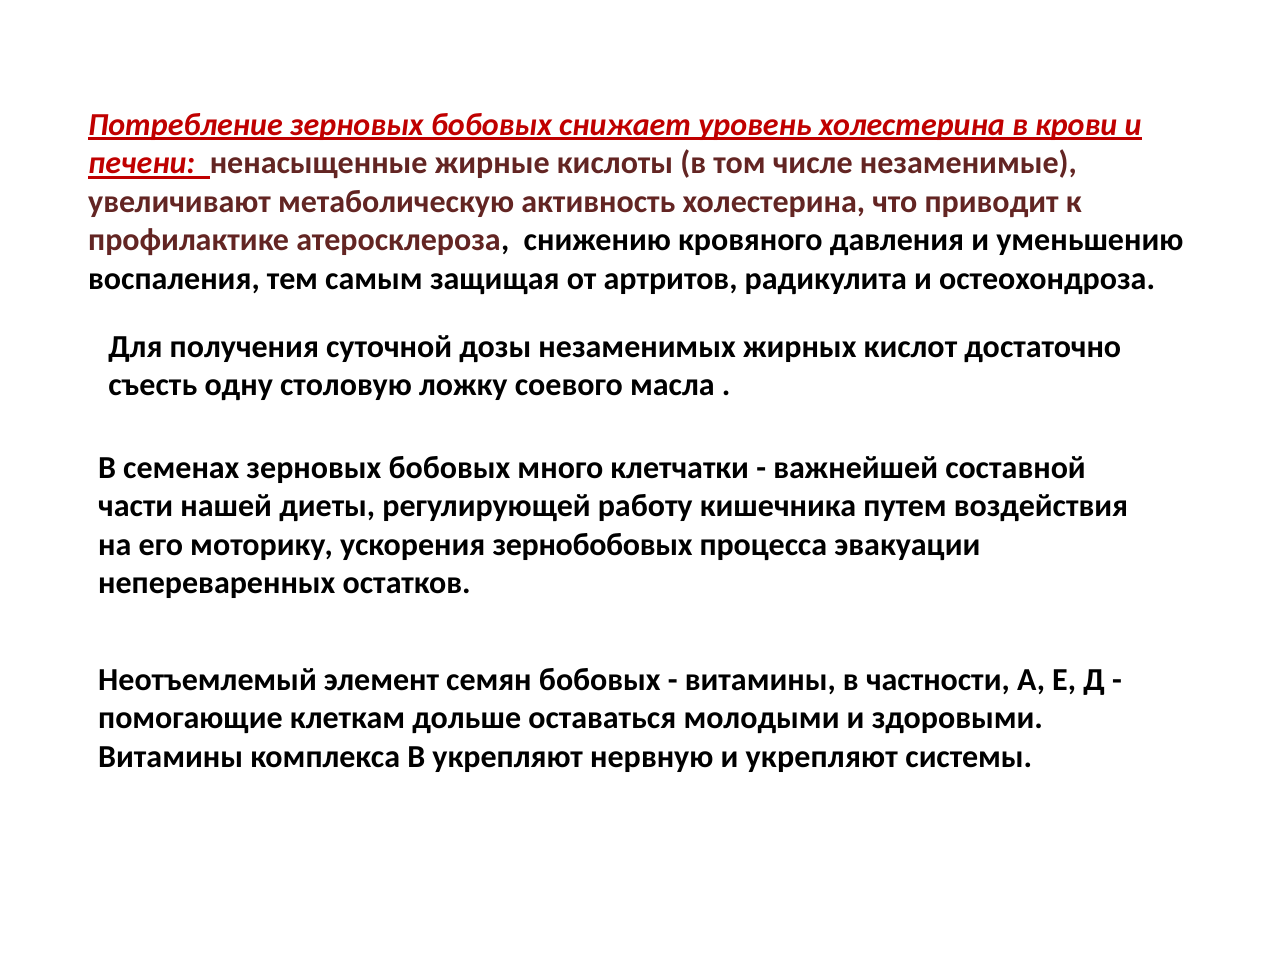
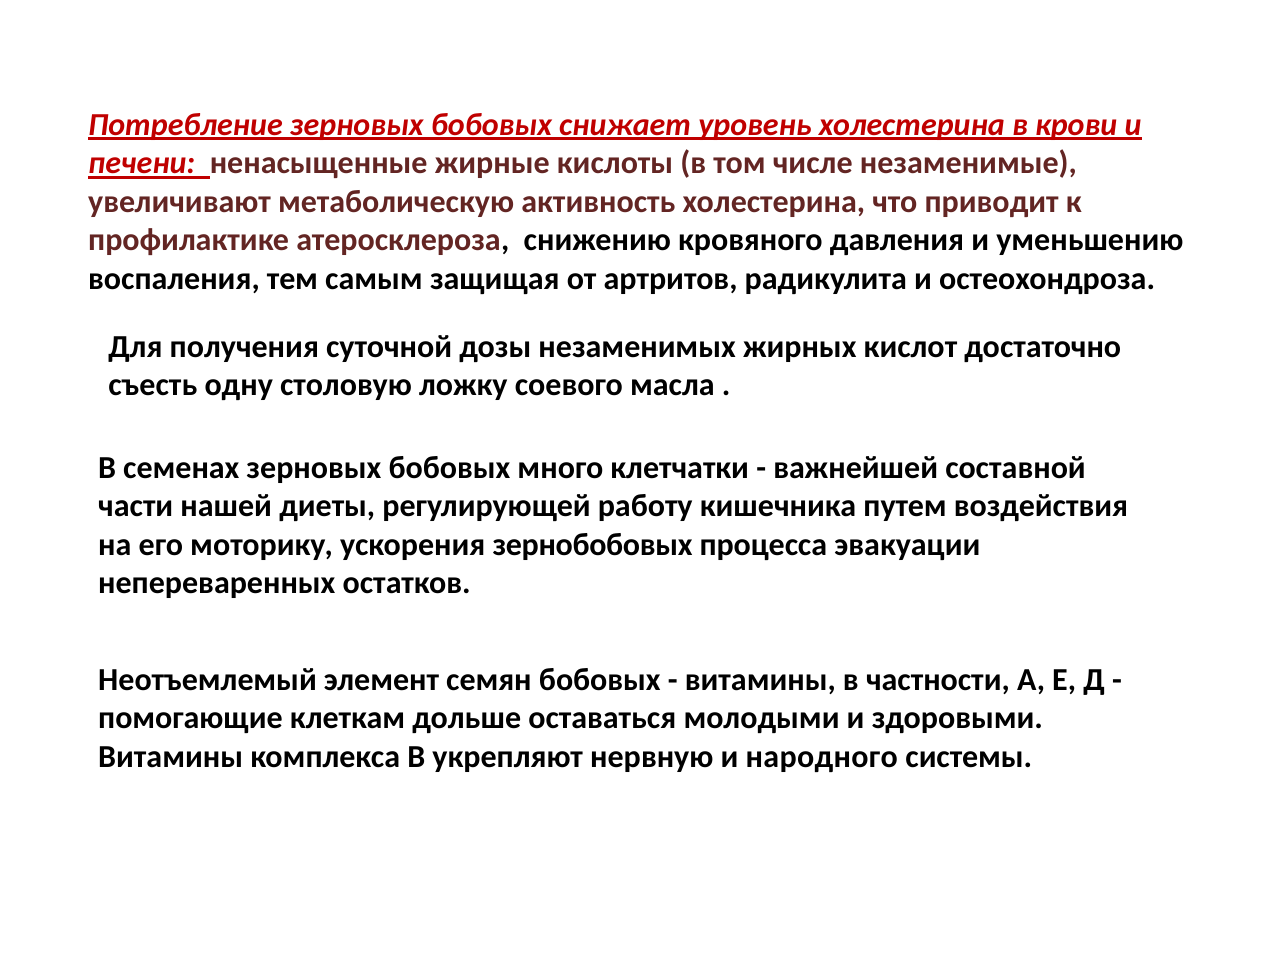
и укрепляют: укрепляют -> народного
